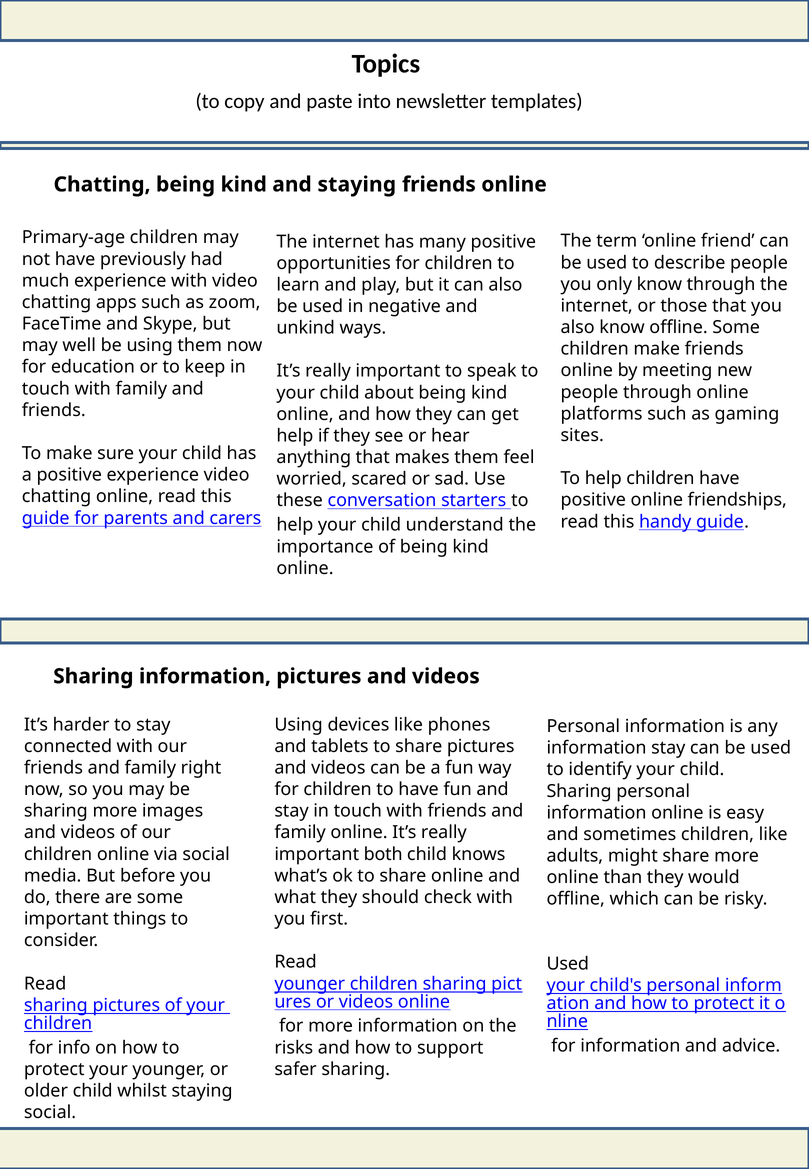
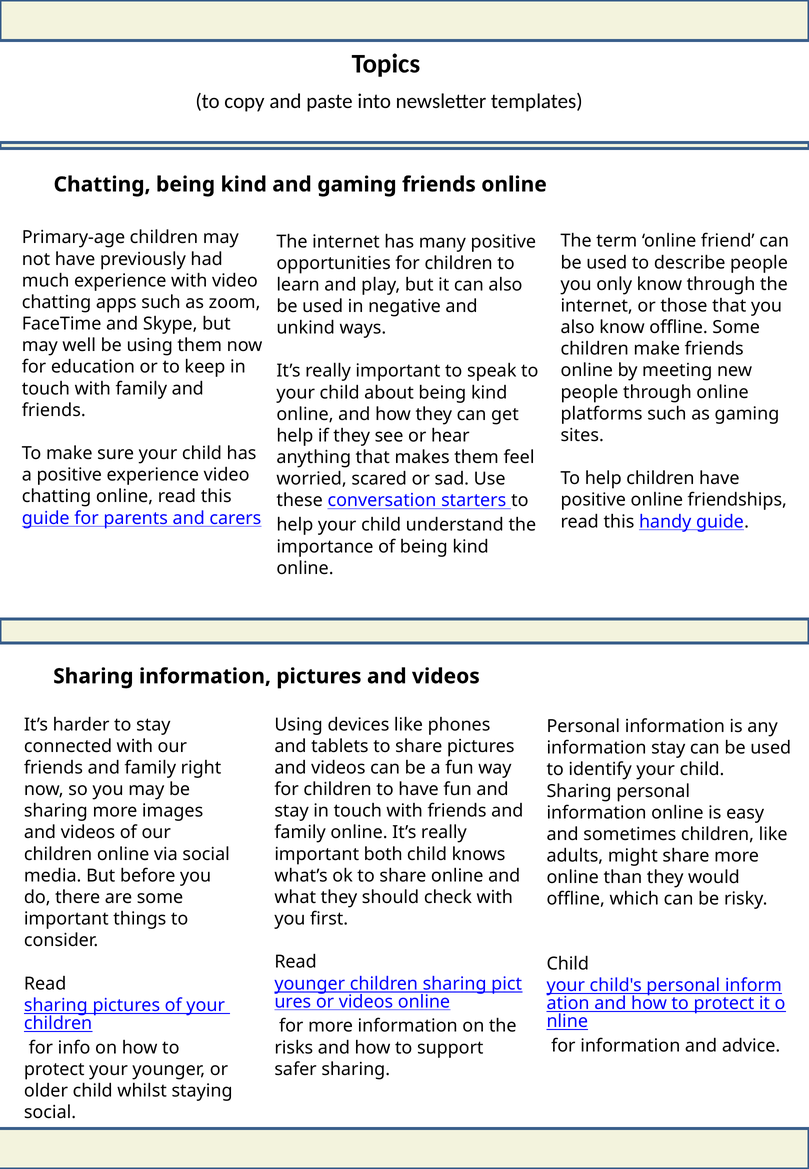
and staying: staying -> gaming
Used at (568, 963): Used -> Child
